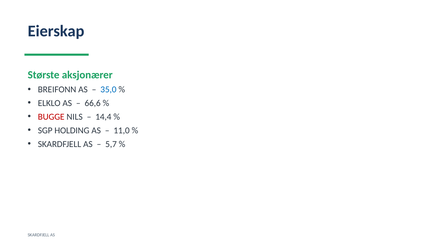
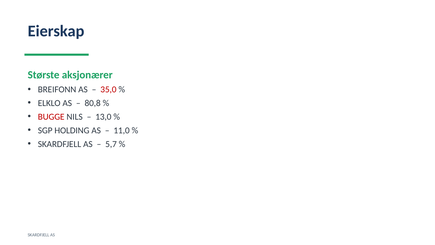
35,0 colour: blue -> red
66,6: 66,6 -> 80,8
14,4: 14,4 -> 13,0
